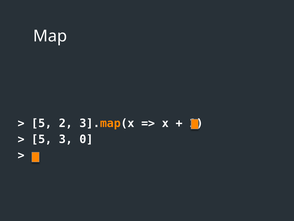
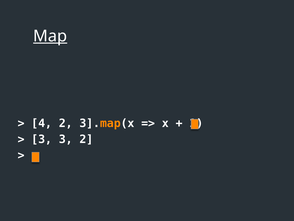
Map underline: none -> present
5 at (42, 123): 5 -> 4
5 at (42, 139): 5 -> 3
3 0: 0 -> 2
